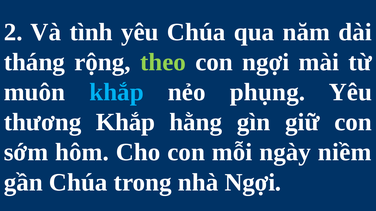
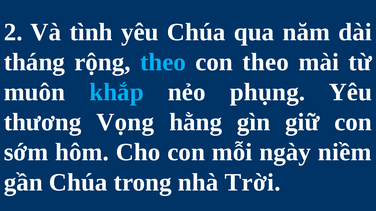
theo at (163, 62) colour: light green -> light blue
con ngợi: ngợi -> theo
thương Khắp: Khắp -> Vọng
nhà Ngợi: Ngợi -> Trời
